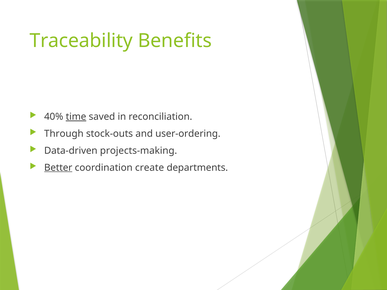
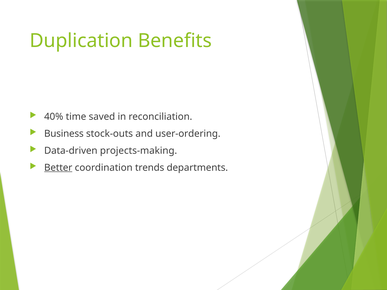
Traceability: Traceability -> Duplication
time underline: present -> none
Through: Through -> Business
create: create -> trends
